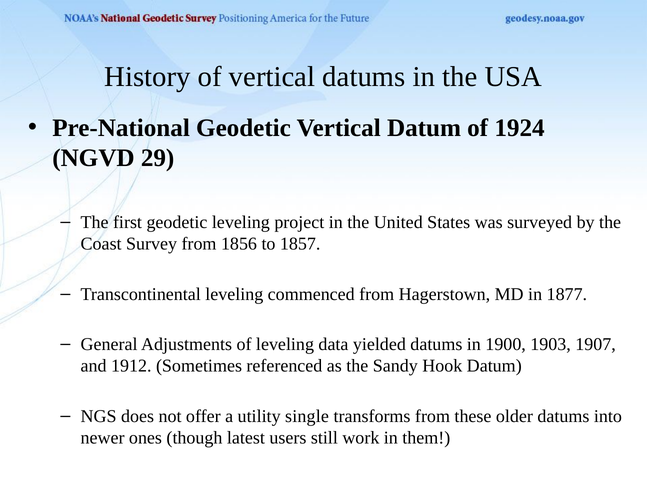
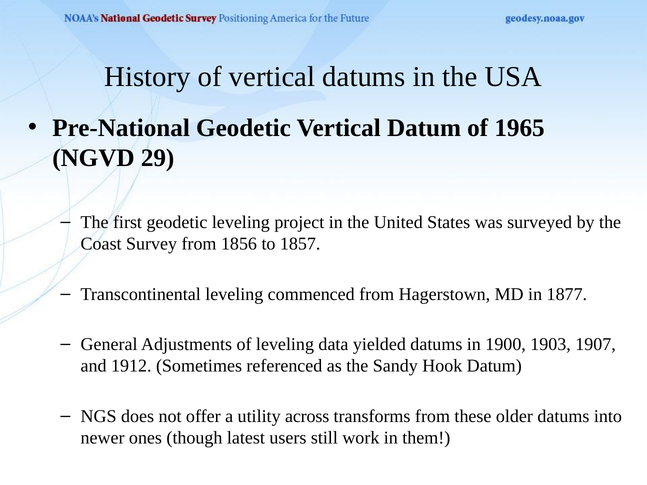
1924: 1924 -> 1965
single: single -> across
